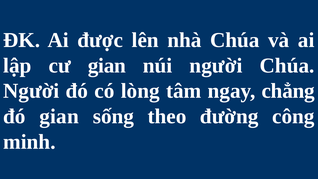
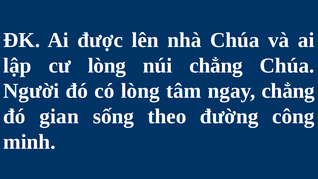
cư gian: gian -> lòng
núi người: người -> chẳng
